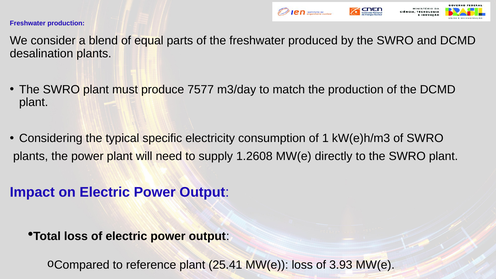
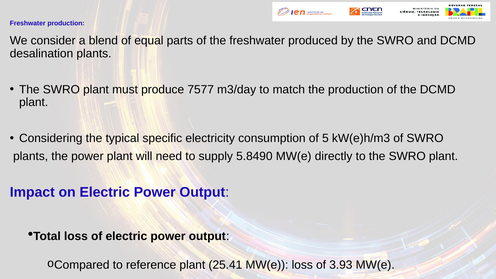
1: 1 -> 5
1.2608: 1.2608 -> 5.8490
